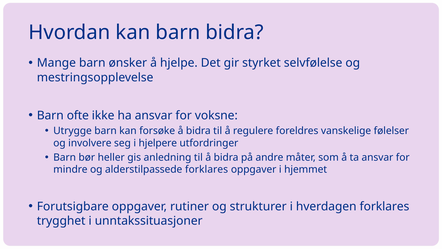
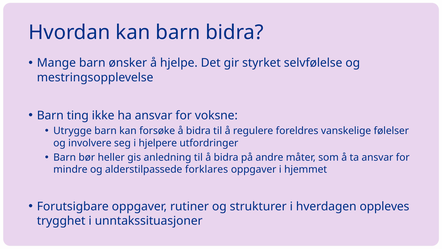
ofte: ofte -> ting
hverdagen forklares: forklares -> oppleves
